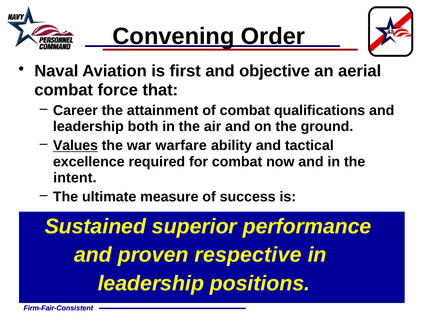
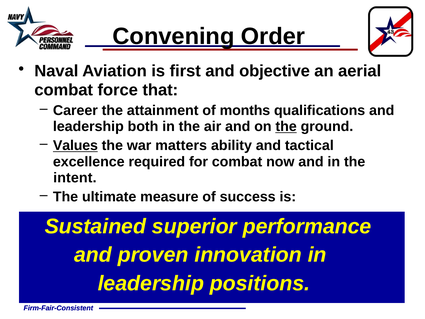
of combat: combat -> months
the at (286, 126) underline: none -> present
warfare: warfare -> matters
respective: respective -> innovation
